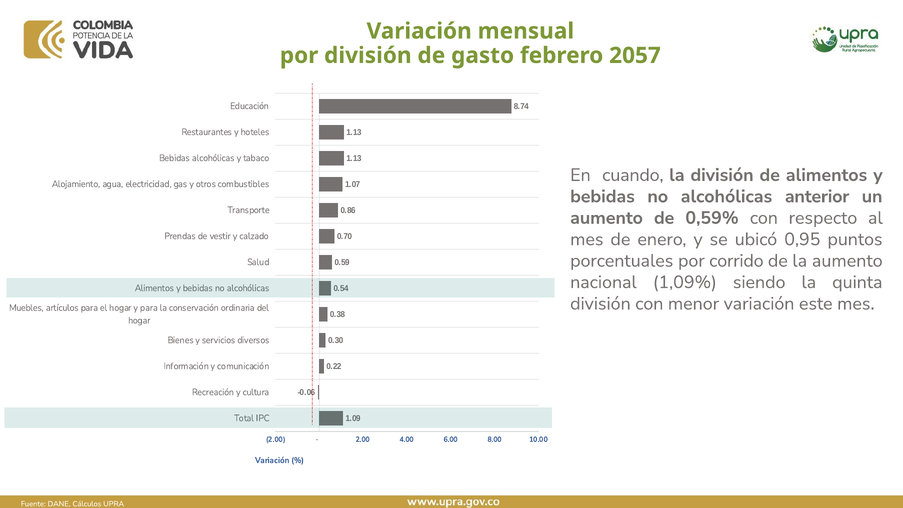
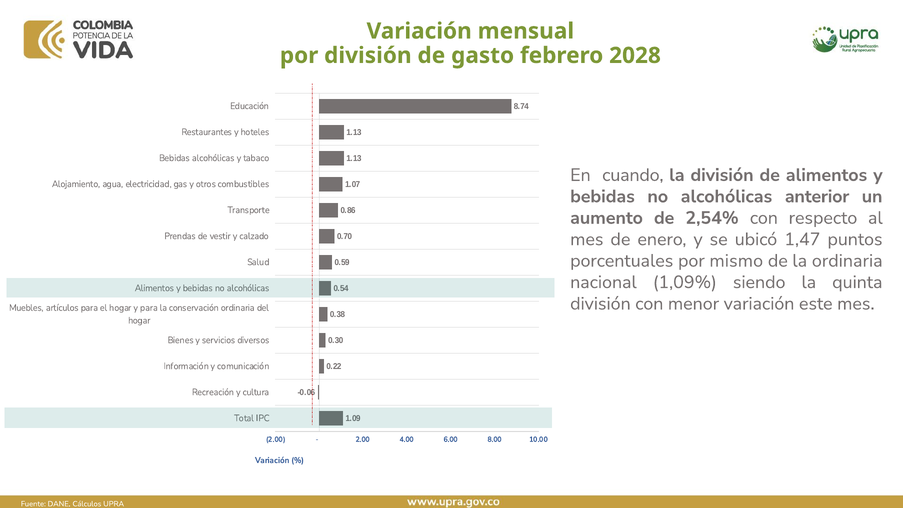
2057: 2057 -> 2028
0,59%: 0,59% -> 2,54%
0,95: 0,95 -> 1,47
corrido: corrido -> mismo
la aumento: aumento -> ordinaria
